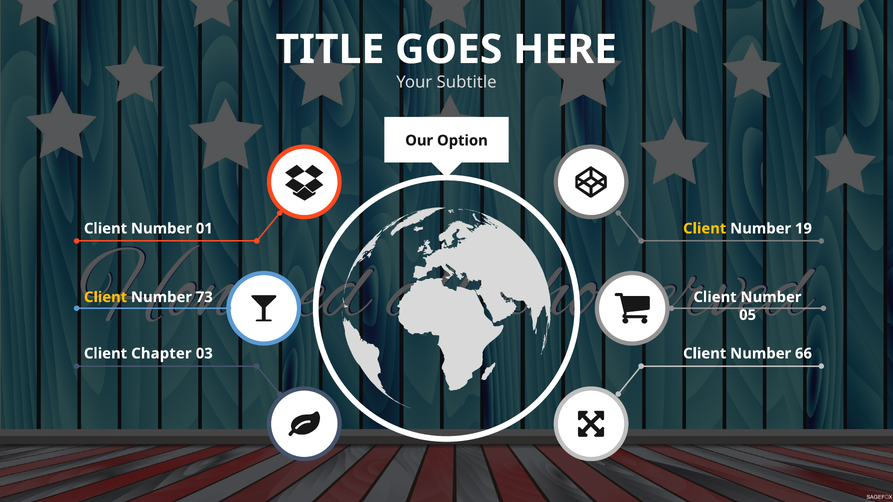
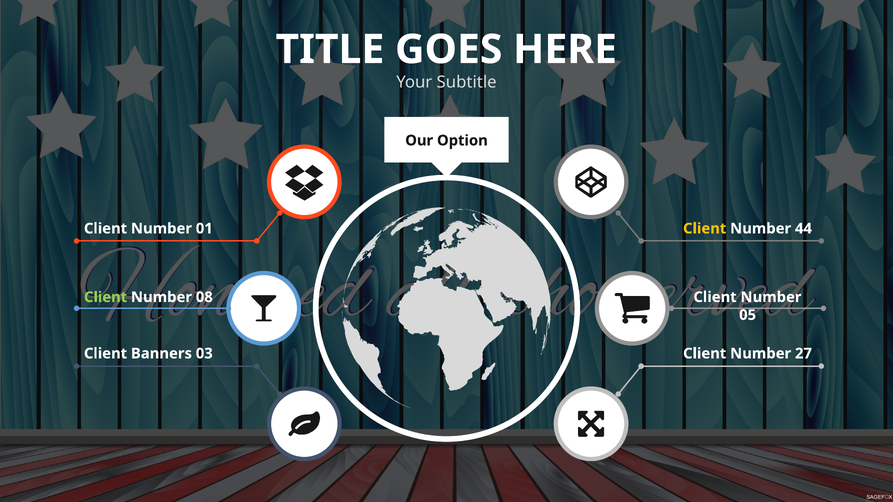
19: 19 -> 44
Client at (106, 297) colour: yellow -> light green
73: 73 -> 08
Chapter: Chapter -> Banners
66: 66 -> 27
